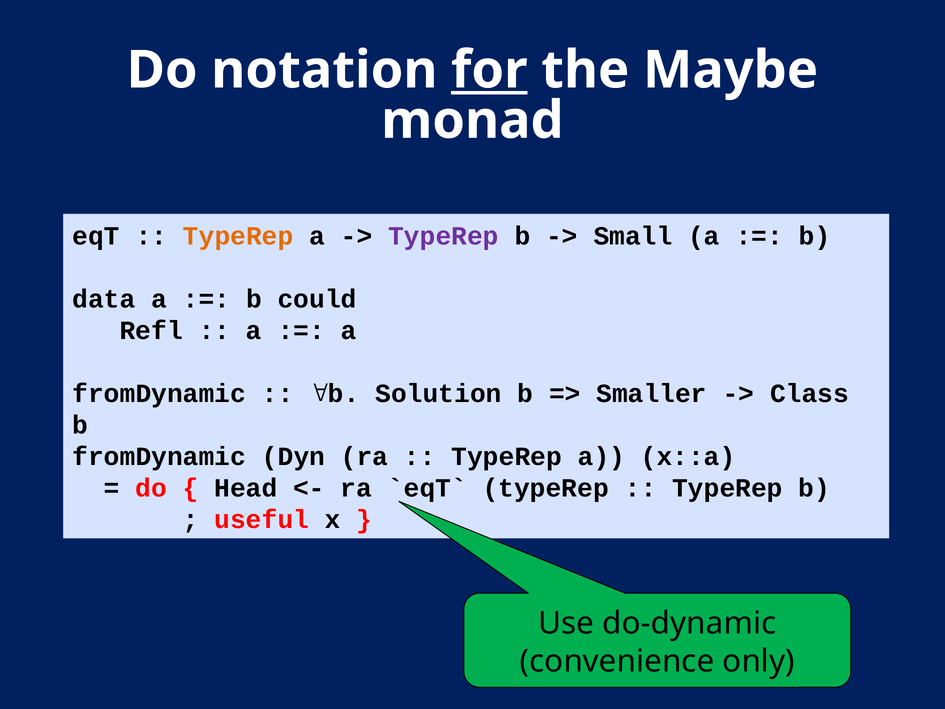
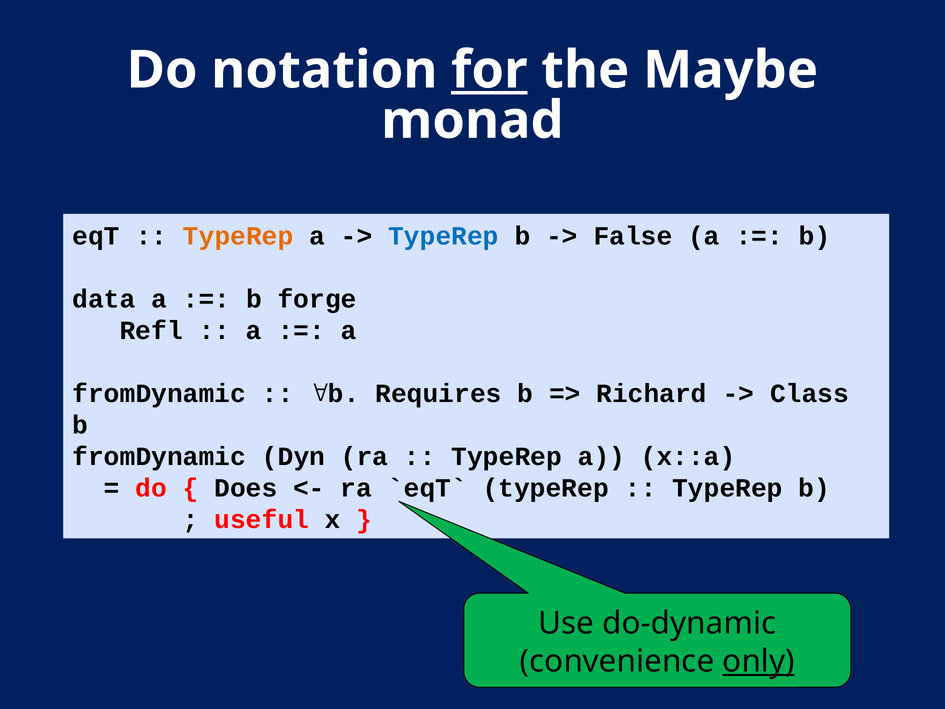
TypeRep at (443, 236) colour: purple -> blue
Small: Small -> False
could: could -> forge
Solution: Solution -> Requires
Smaller: Smaller -> Richard
Head: Head -> Does
only underline: none -> present
